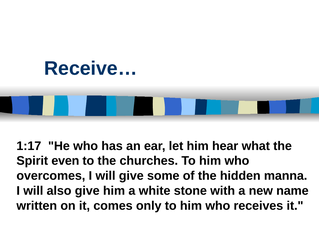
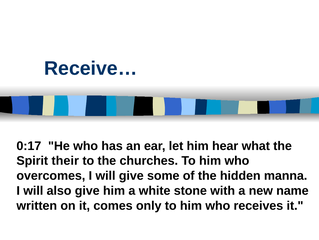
1:17: 1:17 -> 0:17
even: even -> their
